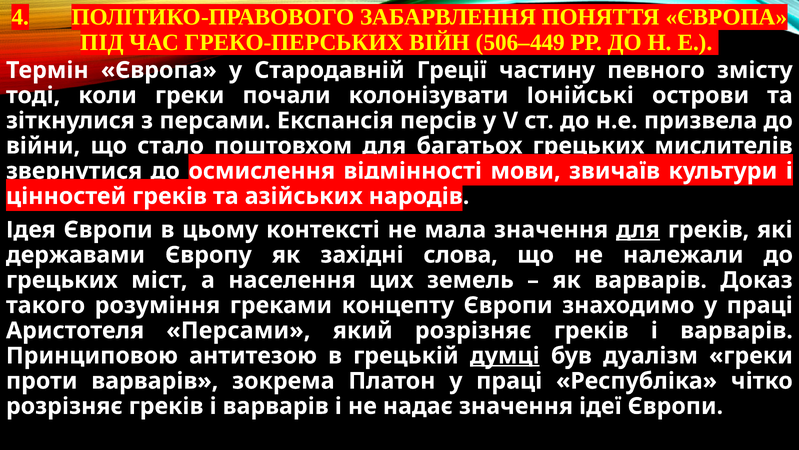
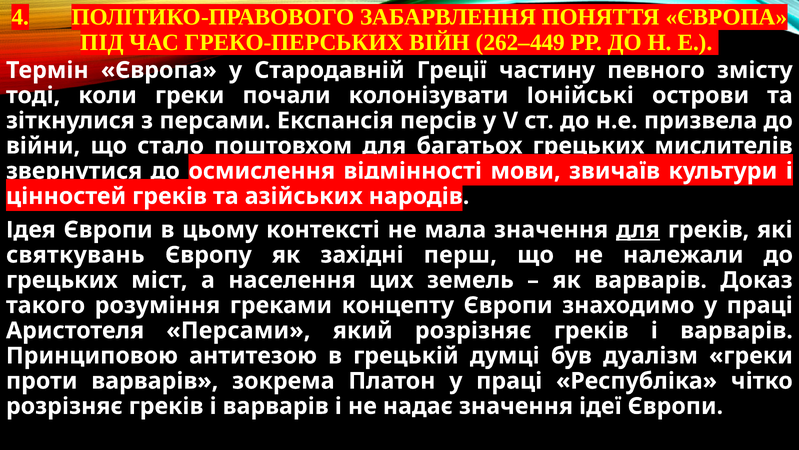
506–449: 506–449 -> 262–449
державами: державами -> святкувань
слова: слова -> перш
думці underline: present -> none
